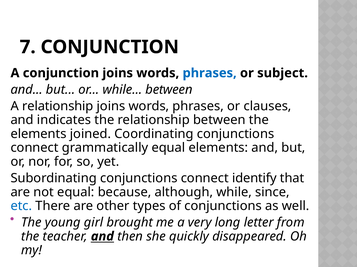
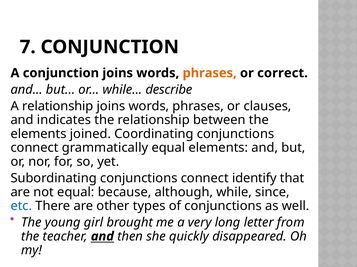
phrases at (210, 73) colour: blue -> orange
subject: subject -> correct
while between: between -> describe
